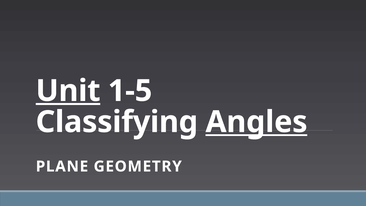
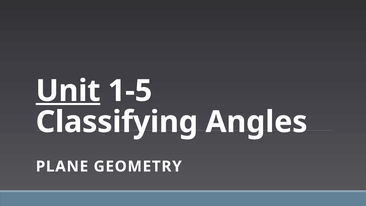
Angles underline: present -> none
